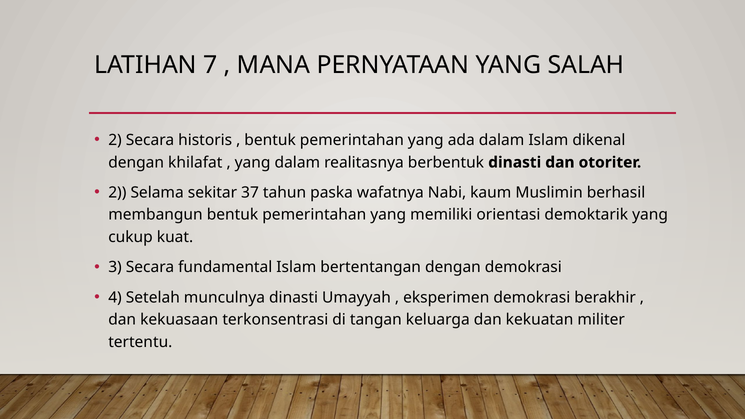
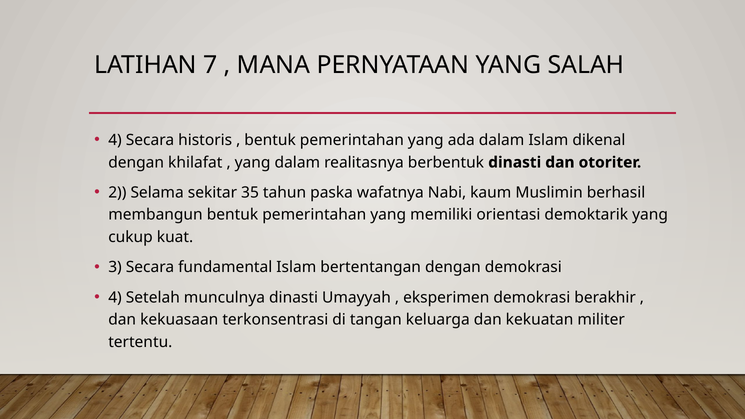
2 at (115, 140): 2 -> 4
37: 37 -> 35
